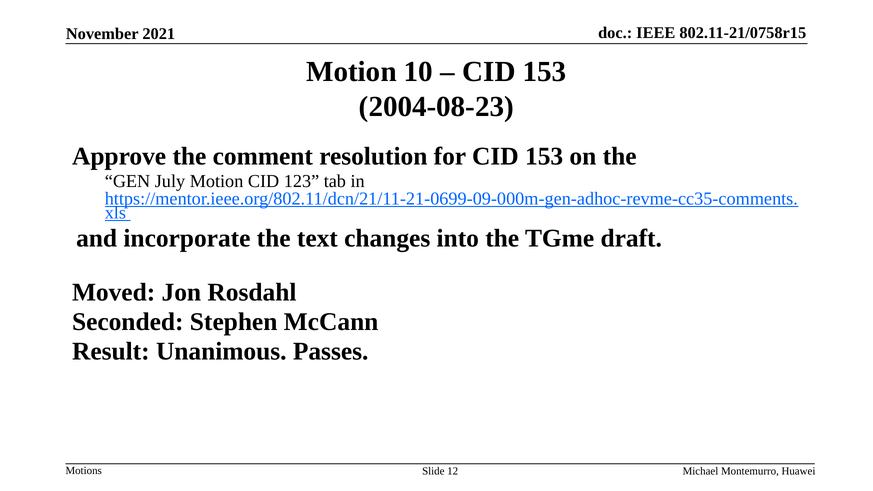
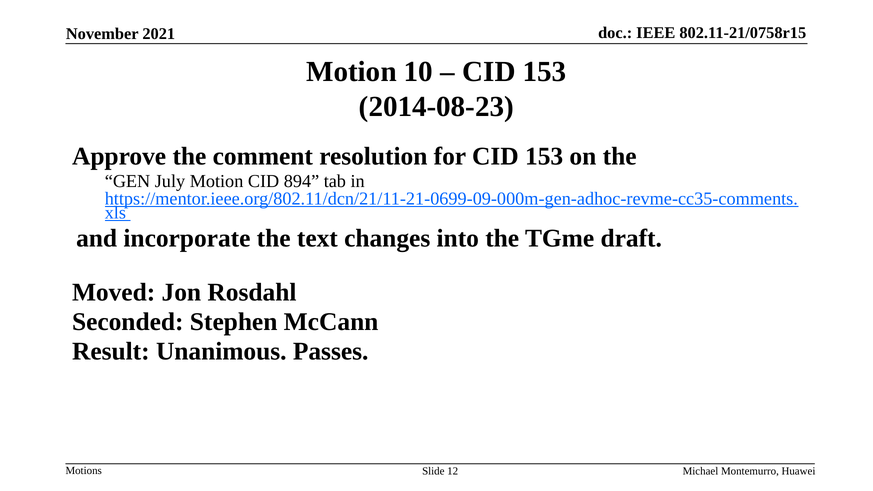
2004-08-23: 2004-08-23 -> 2014-08-23
123: 123 -> 894
